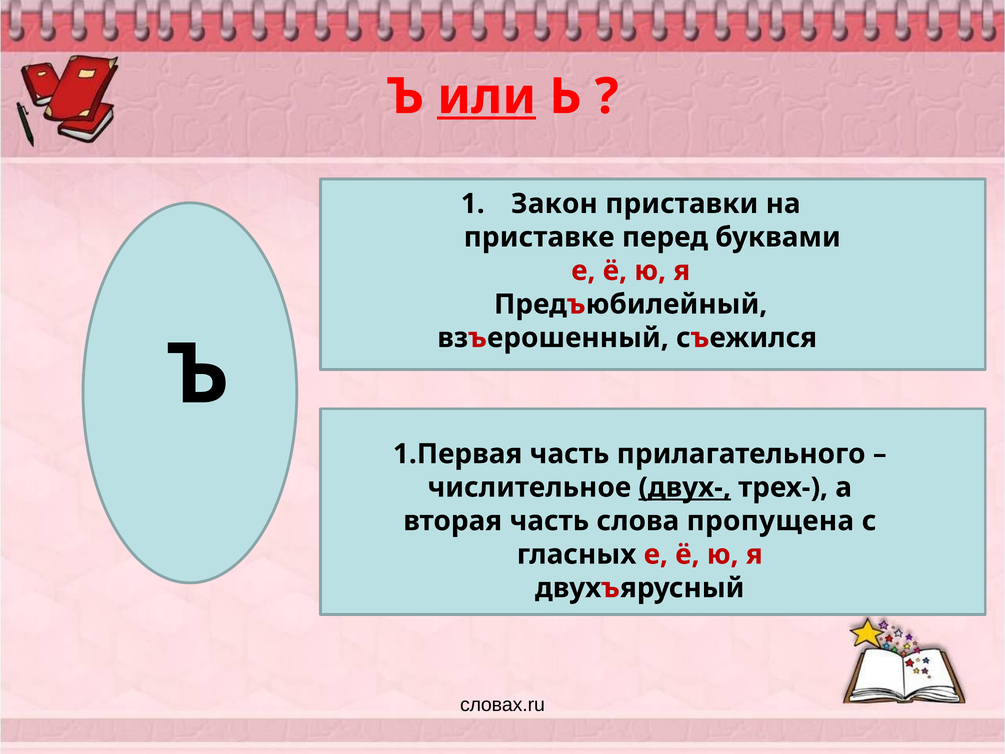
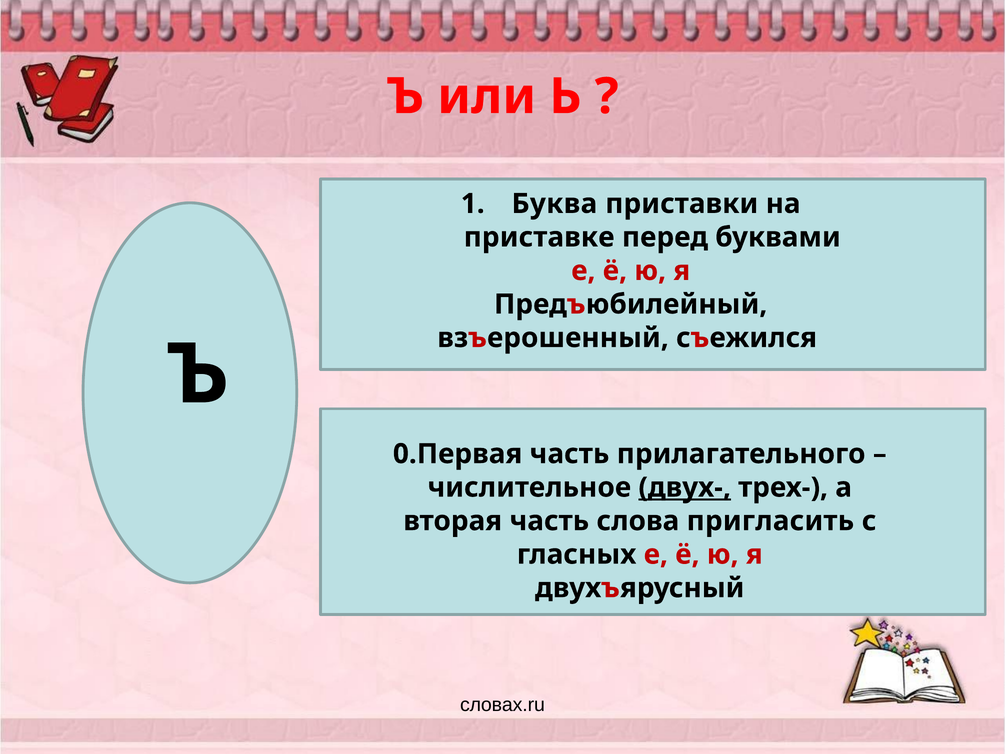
или underline: present -> none
Закон: Закон -> Буква
1.Первая: 1.Первая -> 0.Первая
пропущена: пропущена -> пригласить
